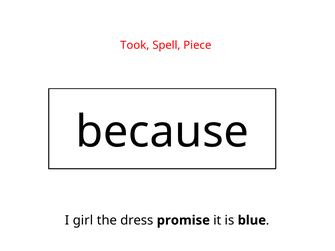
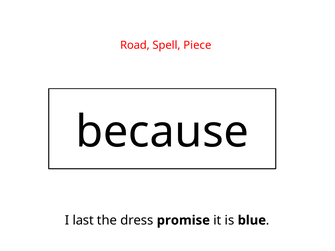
Took: Took -> Road
girl: girl -> last
